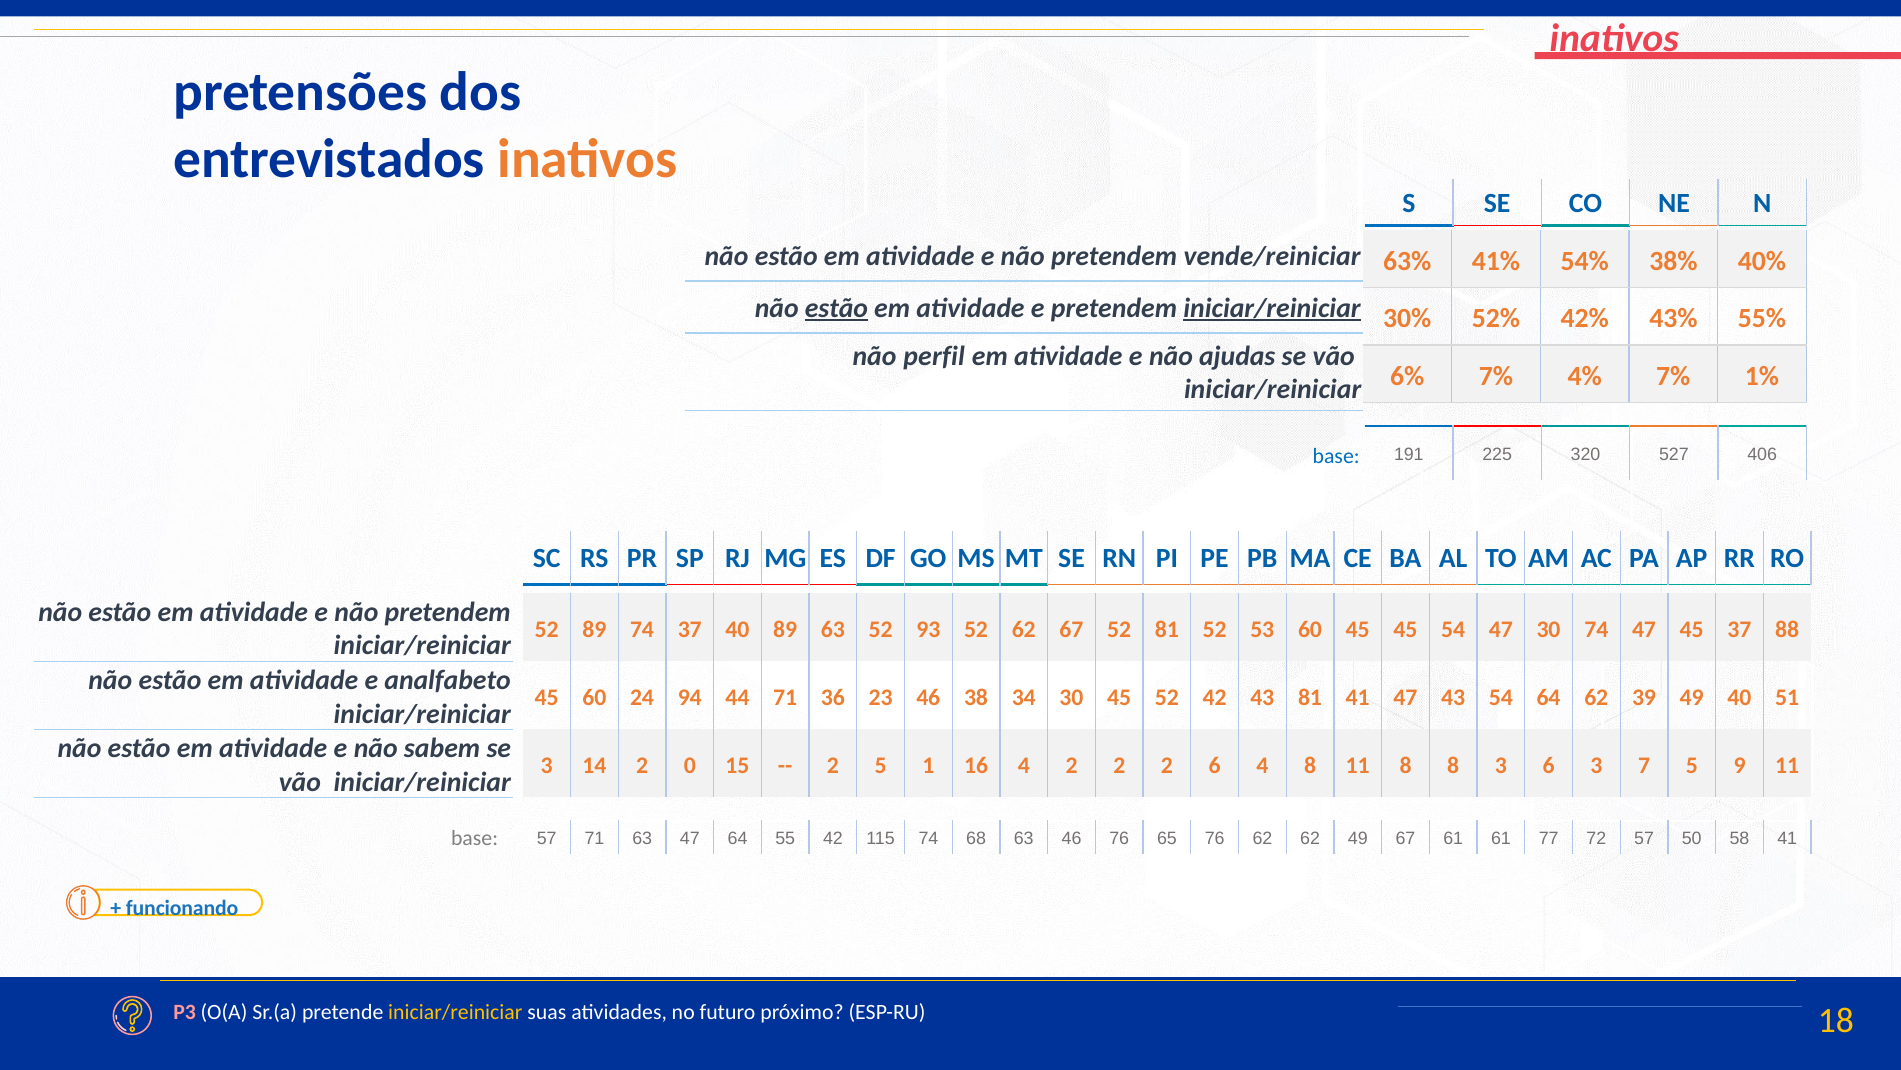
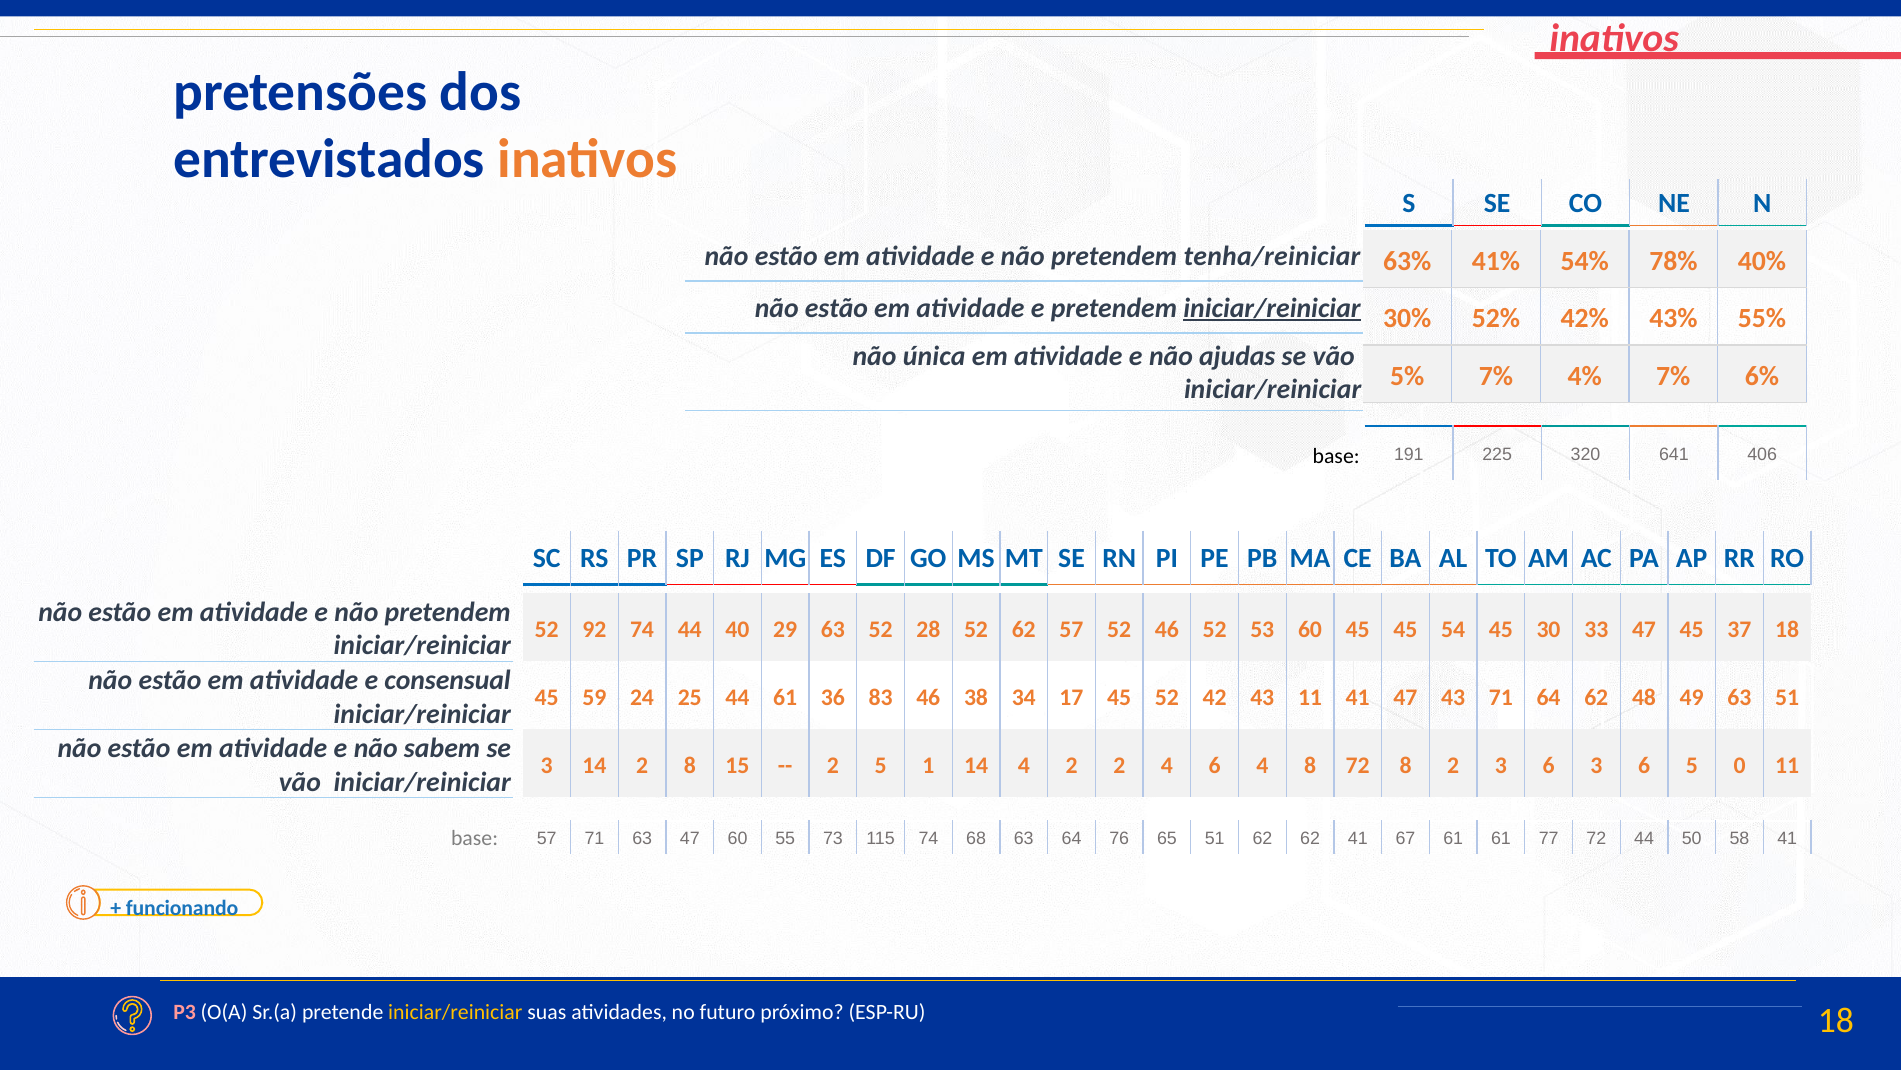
vende/reiniciar: vende/reiniciar -> tenha/reiniciar
38%: 38% -> 78%
estão at (836, 308) underline: present -> none
perfil: perfil -> única
6%: 6% -> 5%
1%: 1% -> 6%
527: 527 -> 641
base at (1336, 456) colour: blue -> black
52 89: 89 -> 92
74 37: 37 -> 44
40 89: 89 -> 29
93: 93 -> 28
62 67: 67 -> 57
52 81: 81 -> 46
54 47: 47 -> 45
30 74: 74 -> 33
37 88: 88 -> 18
analfabeto: analfabeto -> consensual
45 60: 60 -> 59
94: 94 -> 25
44 71: 71 -> 61
23: 23 -> 83
34 30: 30 -> 17
43 81: 81 -> 11
43 54: 54 -> 71
39: 39 -> 48
49 40: 40 -> 63
2 0: 0 -> 8
1 16: 16 -> 14
2 2 2: 2 -> 4
8 11: 11 -> 72
8 8: 8 -> 2
6 3 7: 7 -> 6
9: 9 -> 0
47 64: 64 -> 60
55 42: 42 -> 73
63 46: 46 -> 64
65 76: 76 -> 51
62 49: 49 -> 41
72 57: 57 -> 44
